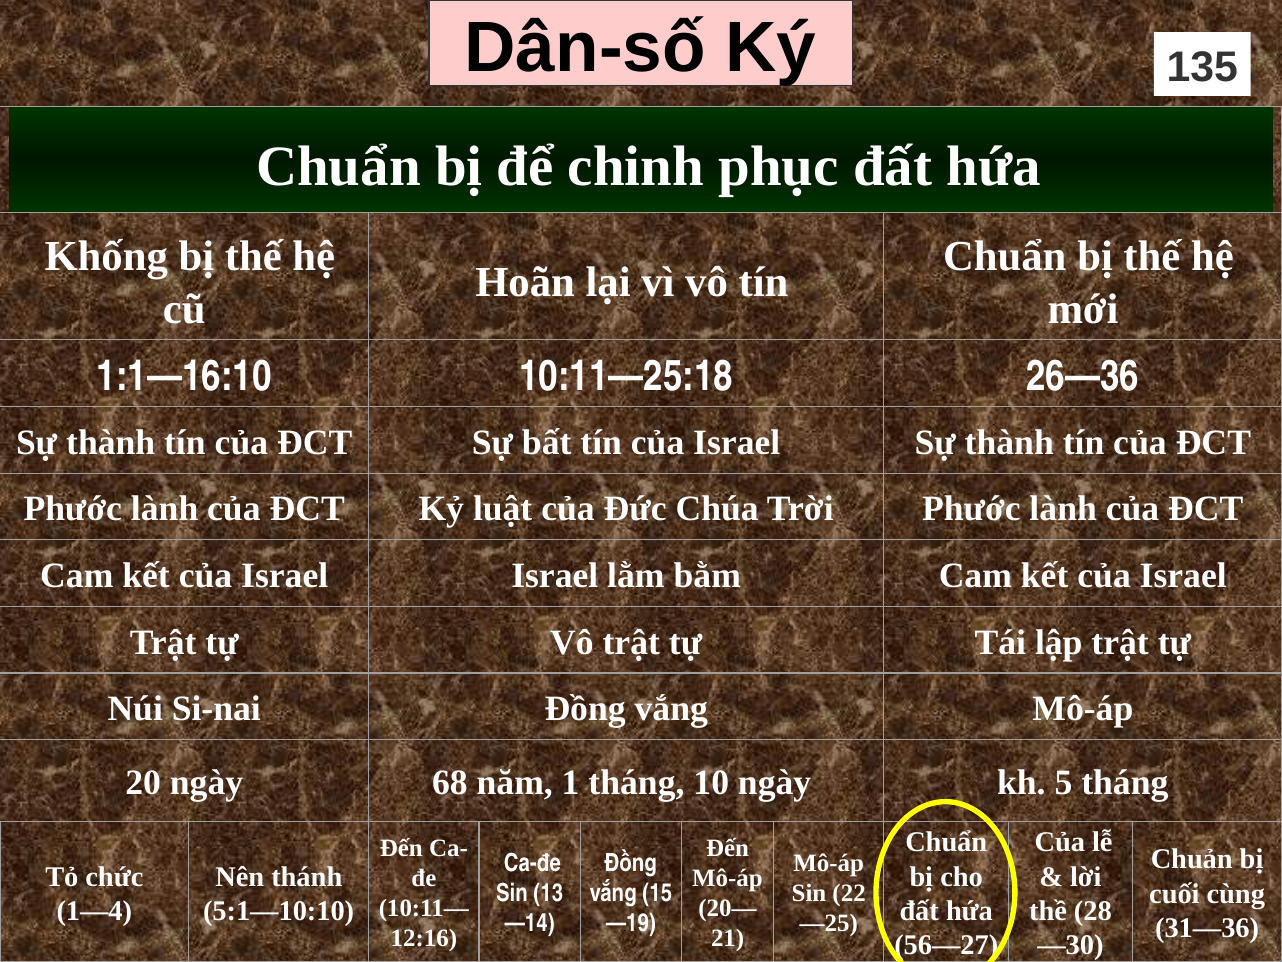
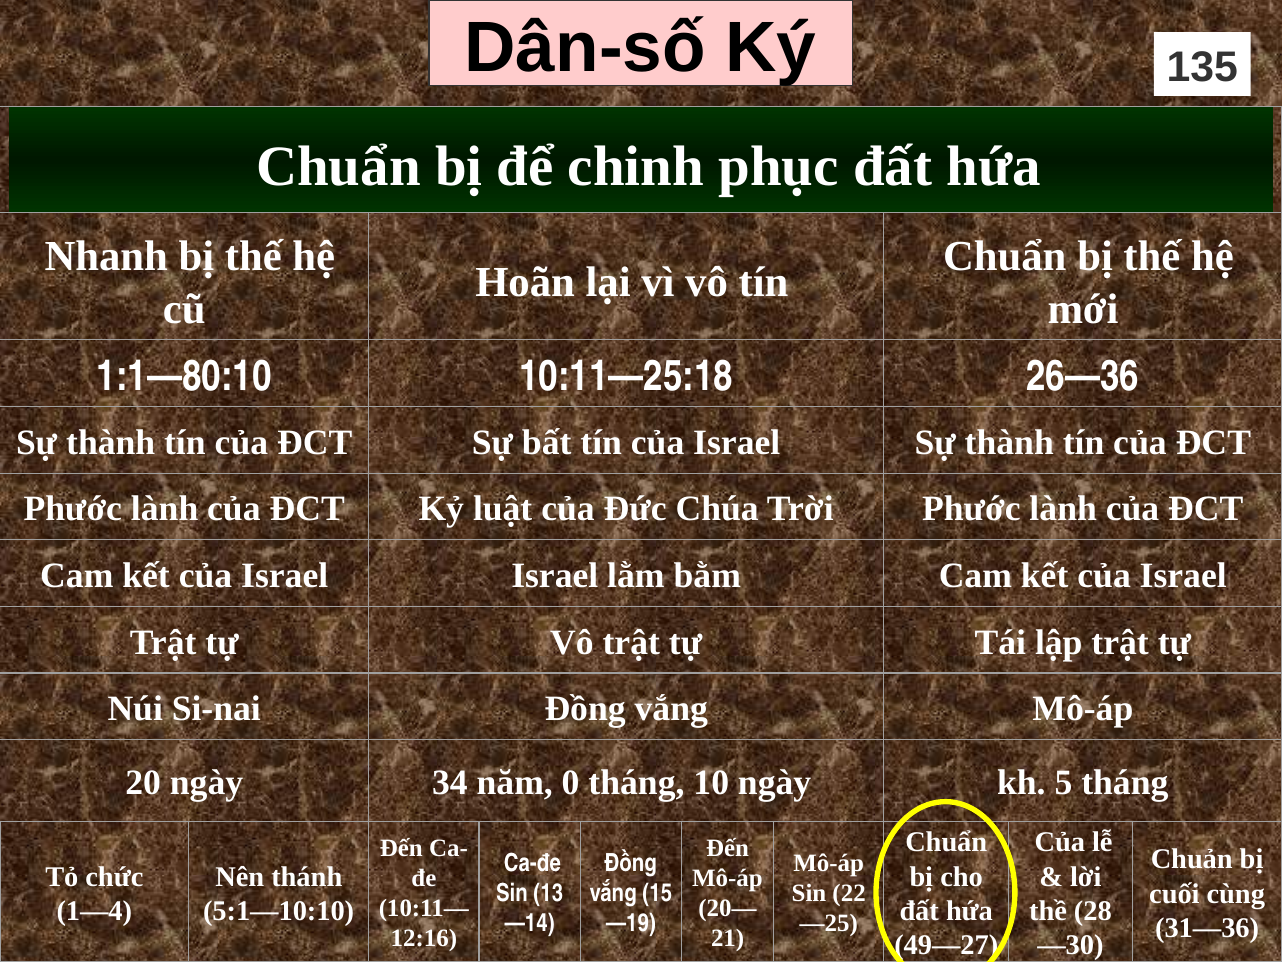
Khống: Khống -> Nhanh
1:1—16:10: 1:1—16:10 -> 1:1—80:10
68: 68 -> 34
1: 1 -> 0
56—27: 56—27 -> 49—27
